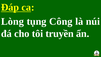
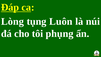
Công: Công -> Luôn
truyền: truyền -> phụng
